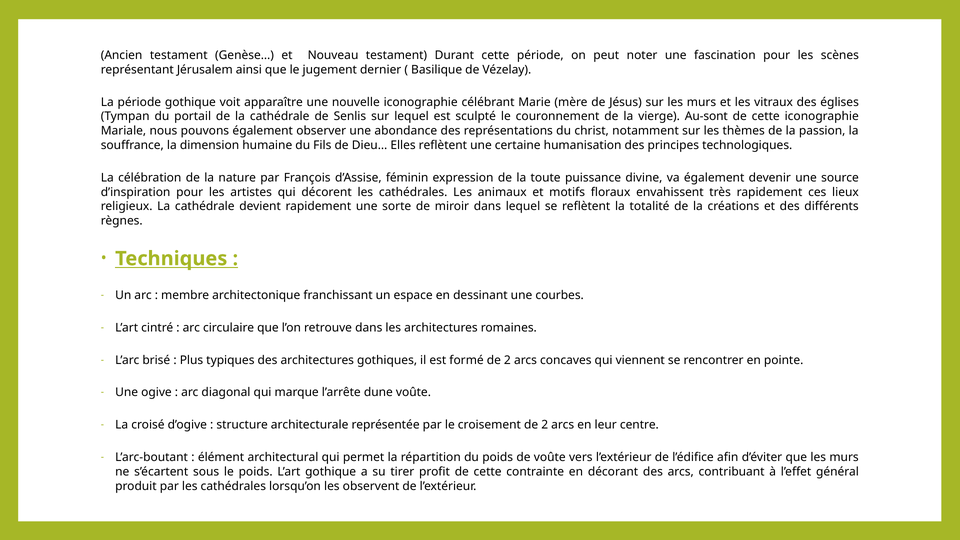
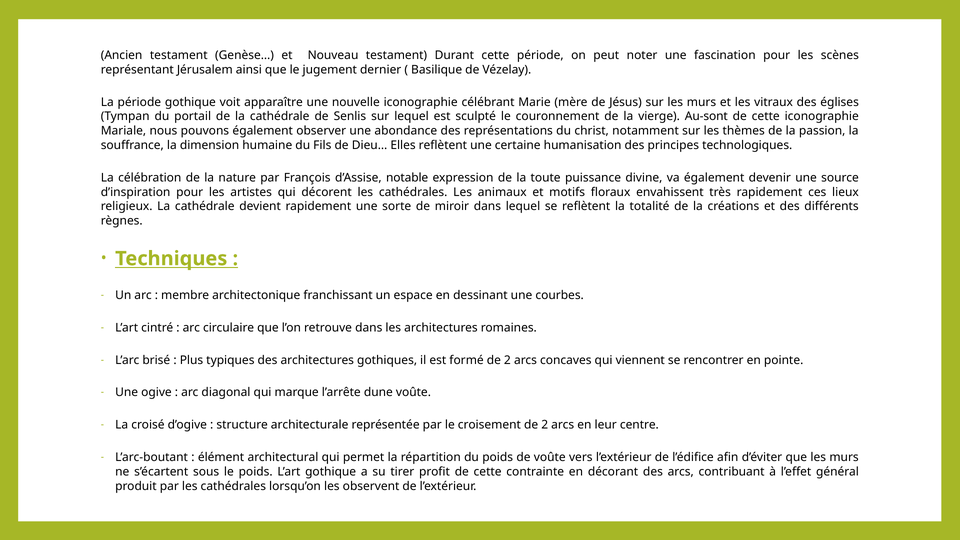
féminin: féminin -> notable
